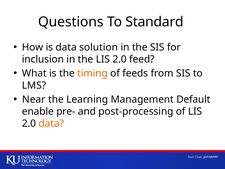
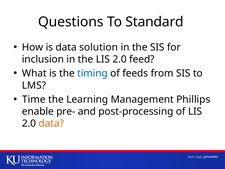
timing colour: orange -> blue
Near: Near -> Time
Default: Default -> Phillips
